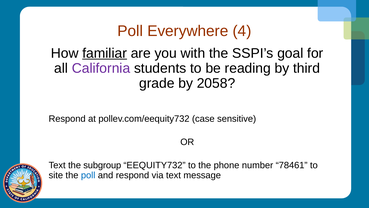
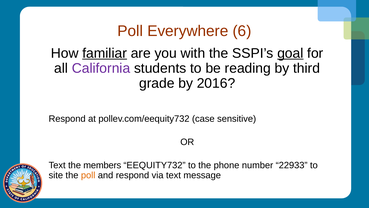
4: 4 -> 6
goal underline: none -> present
2058: 2058 -> 2016
subgroup: subgroup -> members
78461: 78461 -> 22933
poll at (88, 175) colour: blue -> orange
